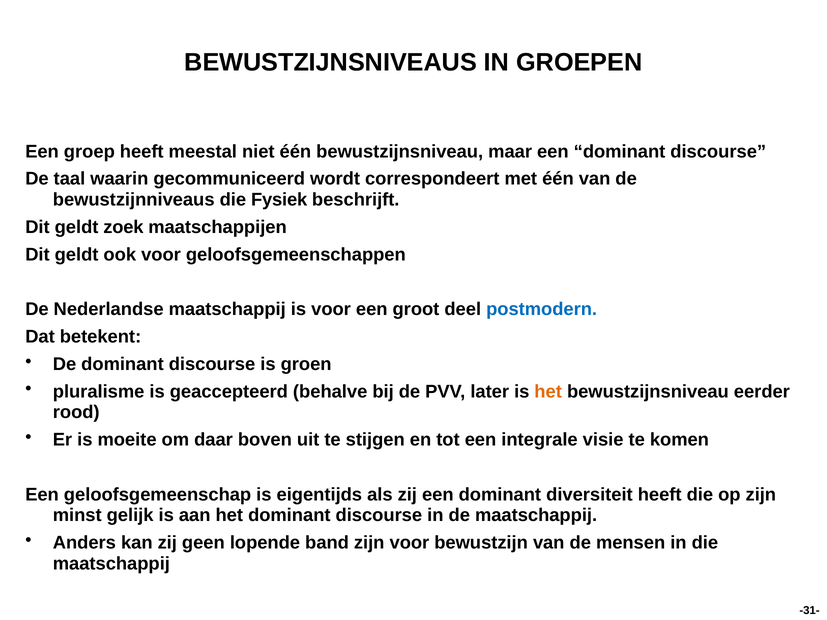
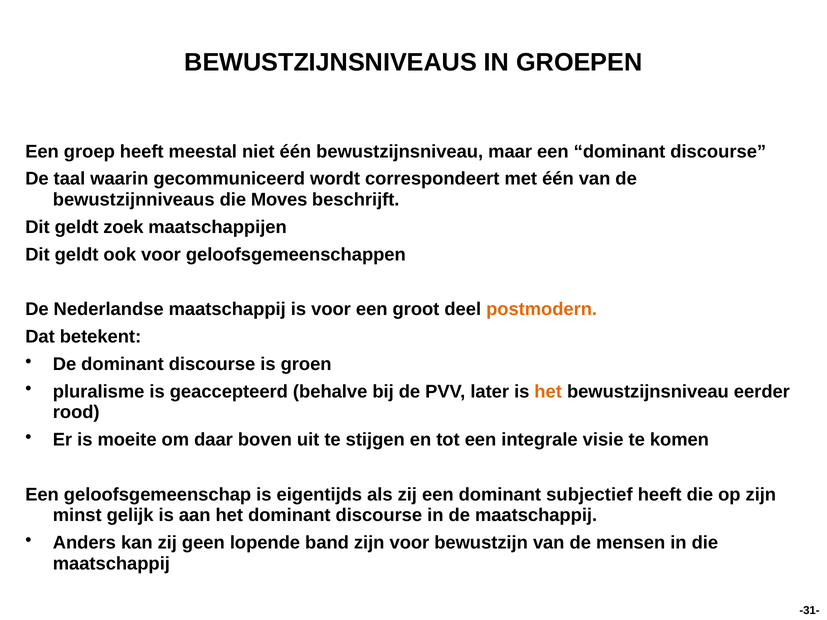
Fysiek: Fysiek -> Moves
postmodern colour: blue -> orange
diversiteit: diversiteit -> subjectief
